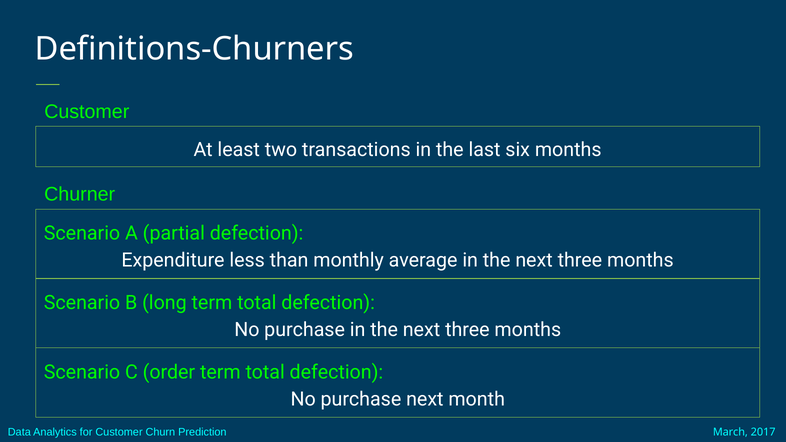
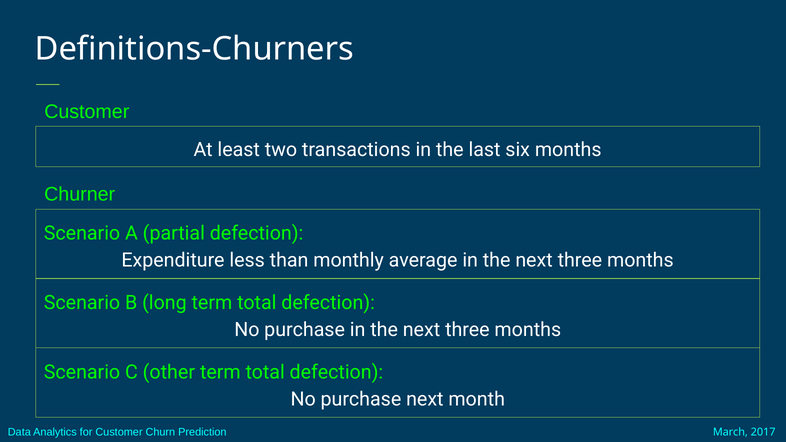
order: order -> other
